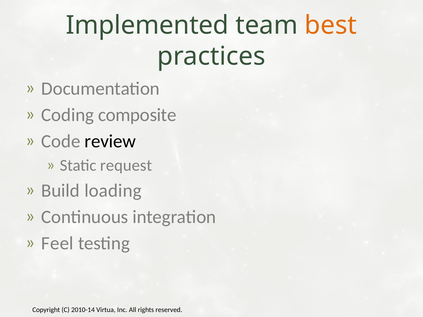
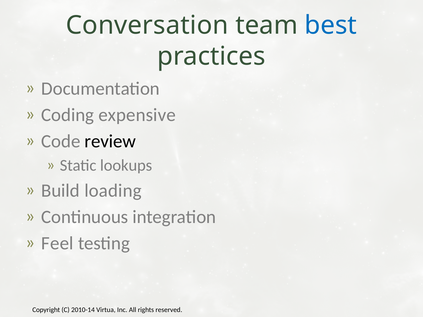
Implemented: Implemented -> Conversation
best colour: orange -> blue
composite: composite -> expensive
request: request -> lookups
